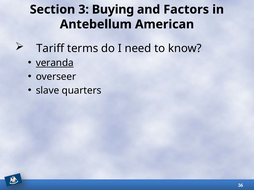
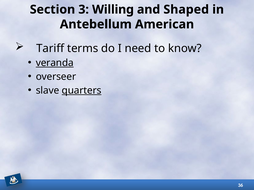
Buying: Buying -> Willing
Factors: Factors -> Shaped
quarters underline: none -> present
